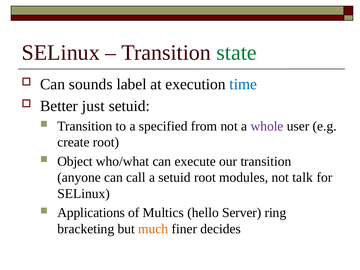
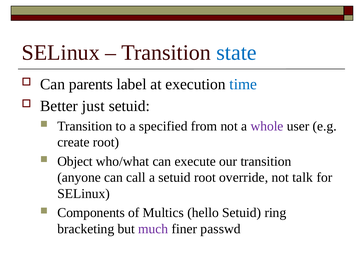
state colour: green -> blue
sounds: sounds -> parents
modules: modules -> override
Applications: Applications -> Components
hello Server: Server -> Setuid
much colour: orange -> purple
decides: decides -> passwd
